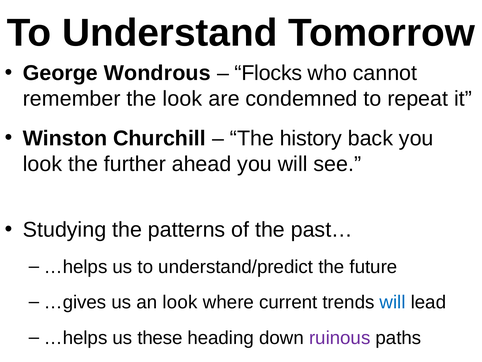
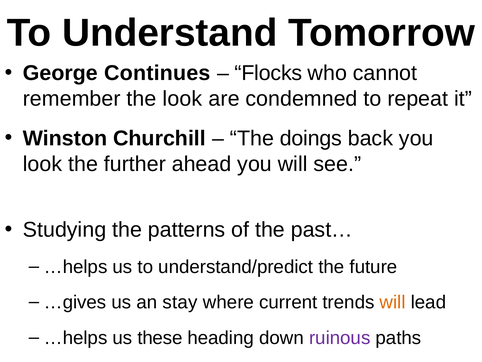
Wondrous: Wondrous -> Continues
history: history -> doings
an look: look -> stay
will at (393, 302) colour: blue -> orange
